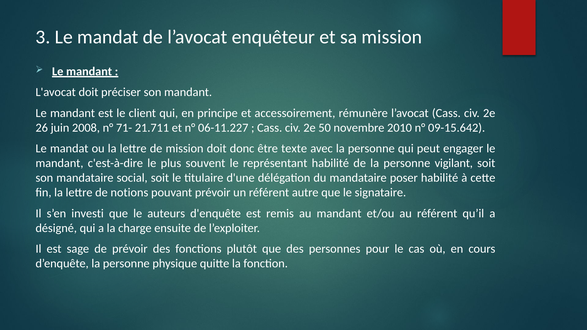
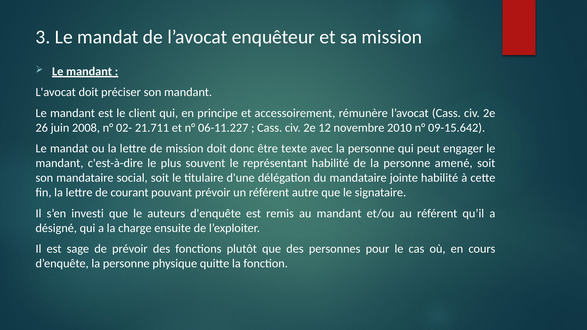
71-: 71- -> 02-
50: 50 -> 12
vigilant: vigilant -> amené
poser: poser -> jointe
notions: notions -> courant
